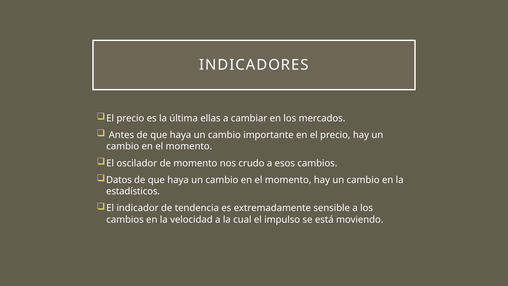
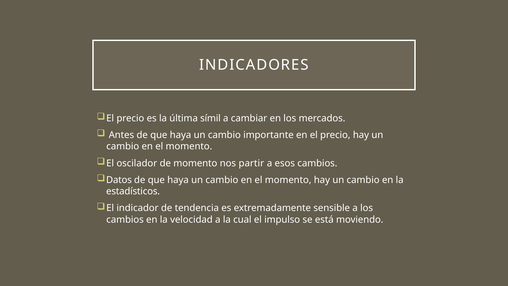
ellas: ellas -> símil
crudo: crudo -> partir
